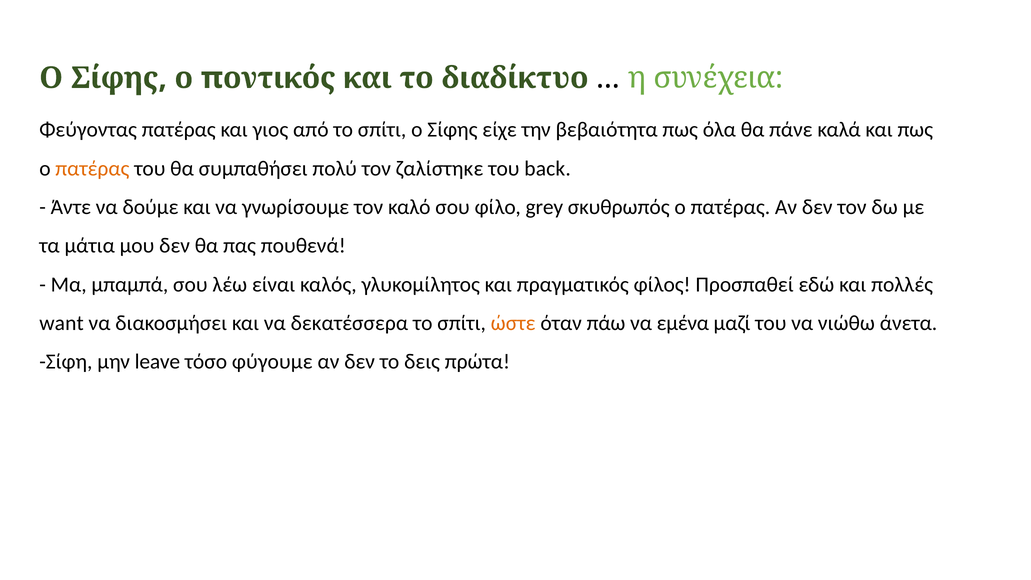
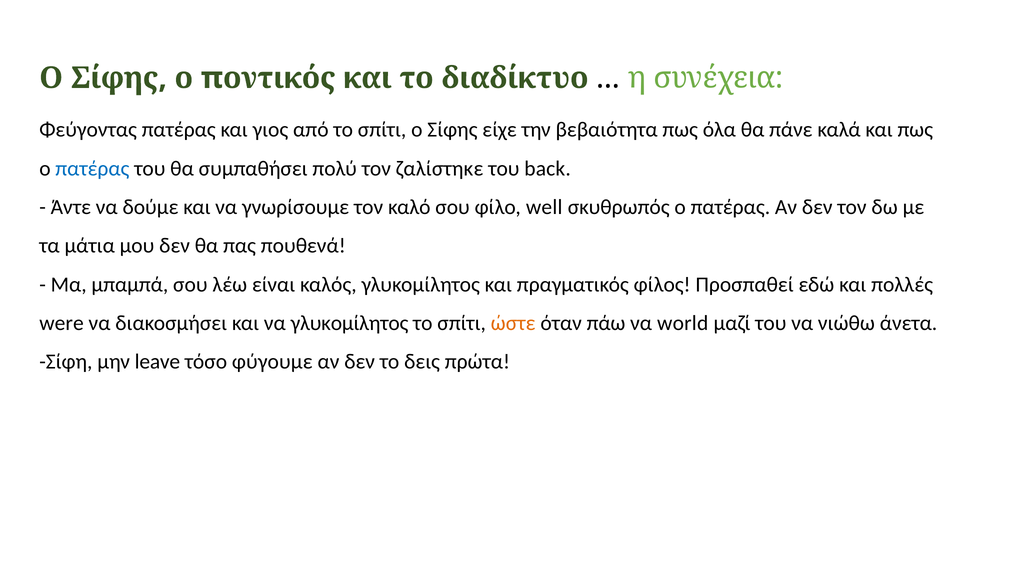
πατέρας at (92, 168) colour: orange -> blue
grey: grey -> well
want: want -> were
να δεκατέσσερα: δεκατέσσερα -> γλυκομίλητος
εμένα: εμένα -> world
